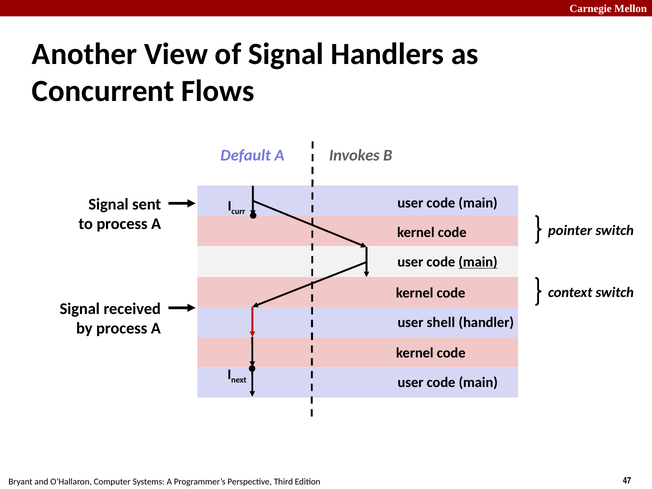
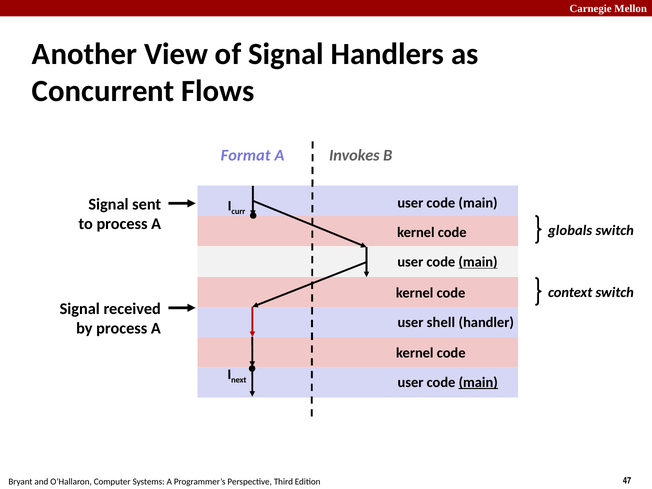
Default: Default -> Format
pointer: pointer -> globals
main at (478, 382) underline: none -> present
